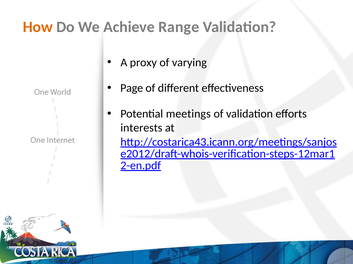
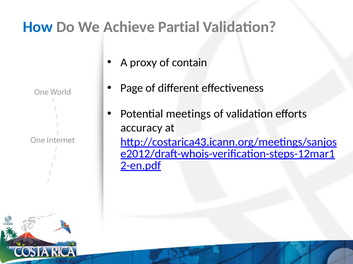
How colour: orange -> blue
Range: Range -> Partial
varying: varying -> contain
interests: interests -> accuracy
